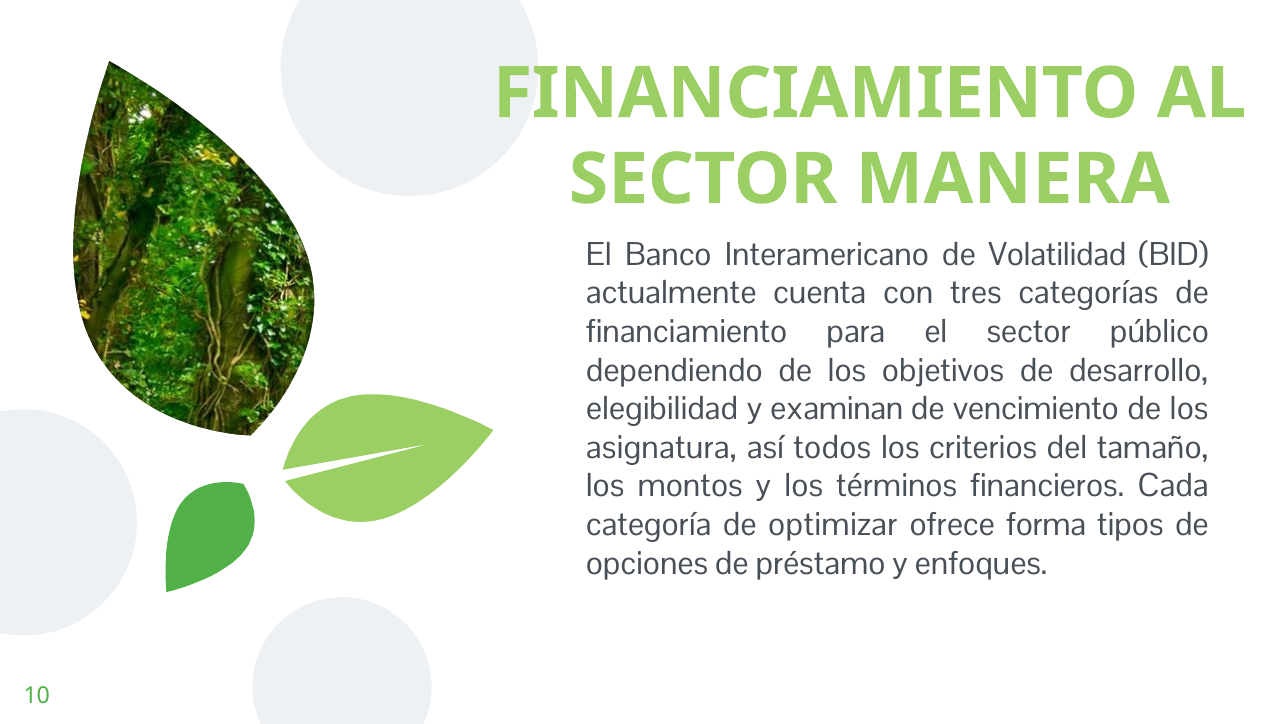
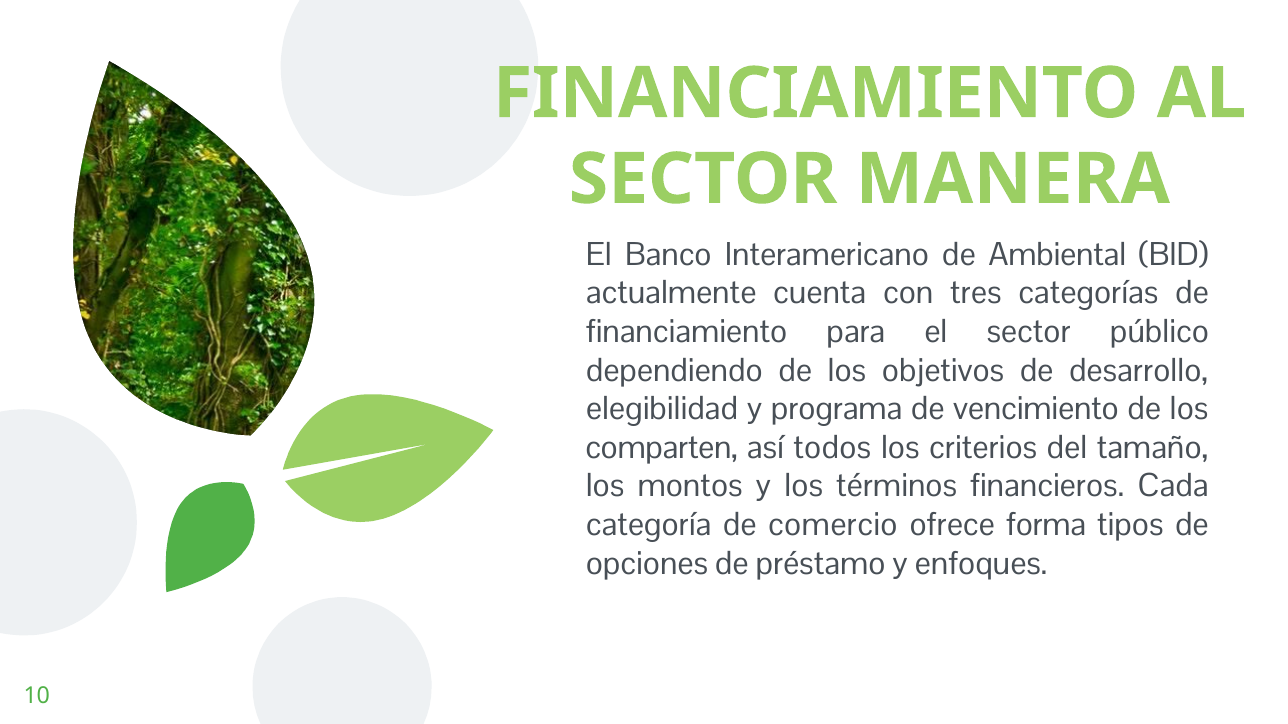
Volatilidad: Volatilidad -> Ambiental
examinan: examinan -> programa
asignatura: asignatura -> comparten
optimizar: optimizar -> comercio
